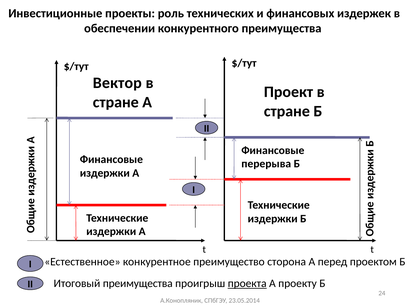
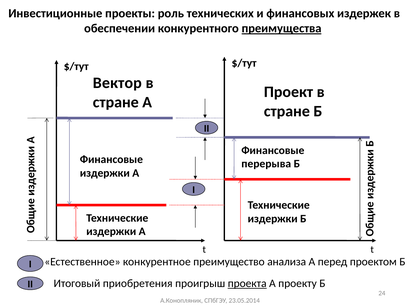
преимущества at (282, 28) underline: none -> present
сторона: сторона -> анализа
Итоговый преимущества: преимущества -> приобретения
